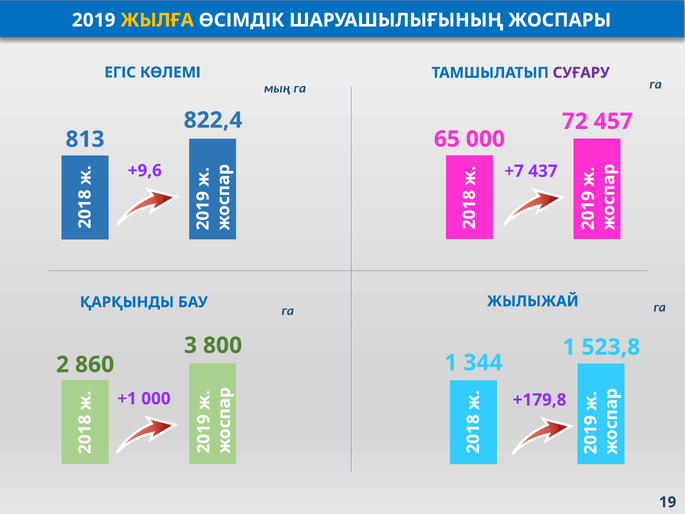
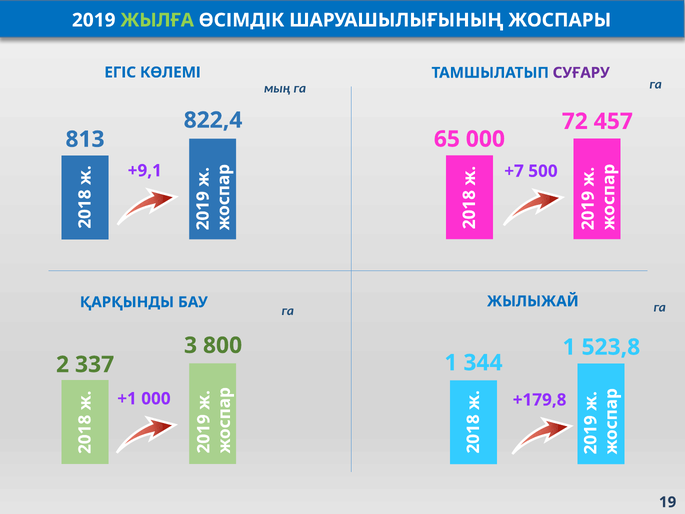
ЖЫЛҒА colour: yellow -> light green
+9,6: +9,6 -> +9,1
437: 437 -> 500
860: 860 -> 337
